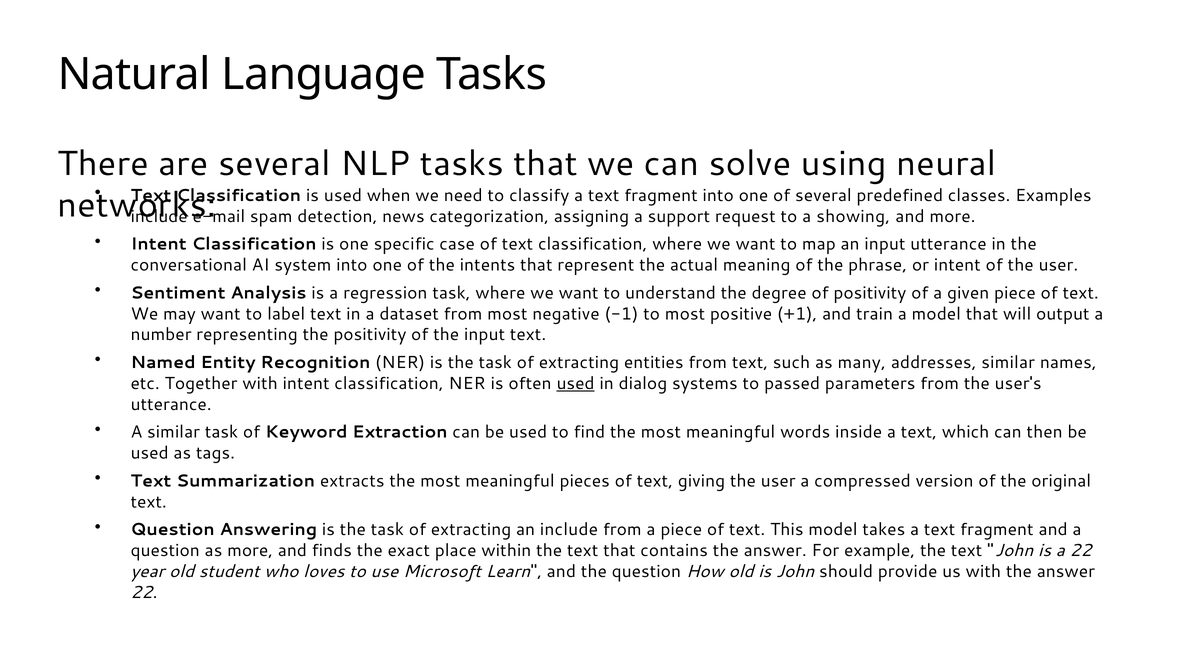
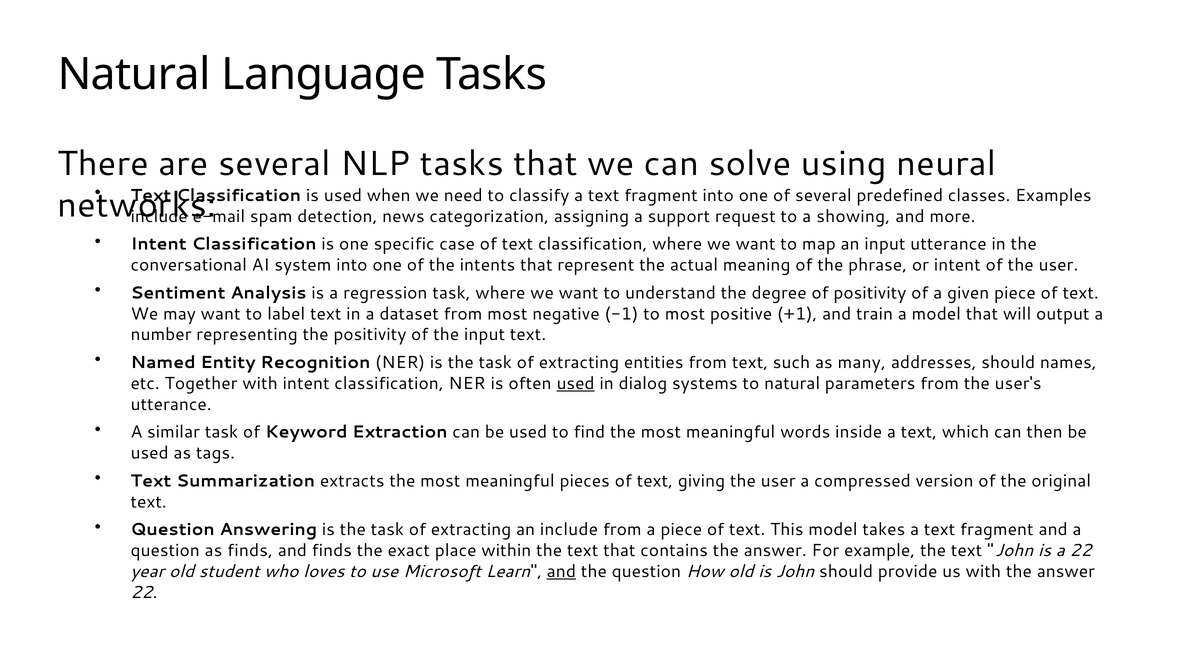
addresses similar: similar -> should
to passed: passed -> natural
as more: more -> finds
and at (561, 572) underline: none -> present
